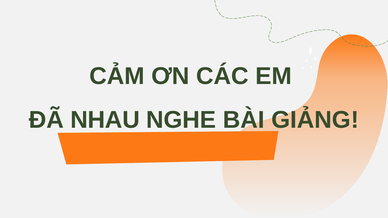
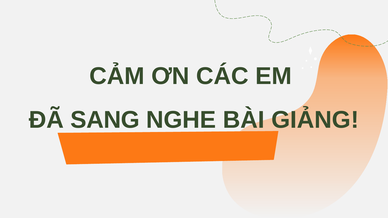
NHAU: NHAU -> SANG
